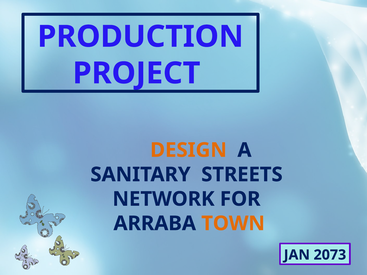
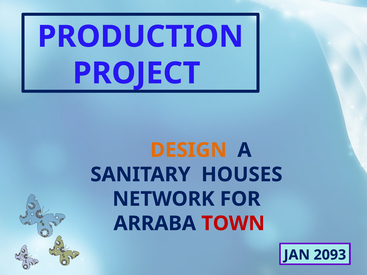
STREETS: STREETS -> HOUSES
TOWN colour: orange -> red
2073: 2073 -> 2093
